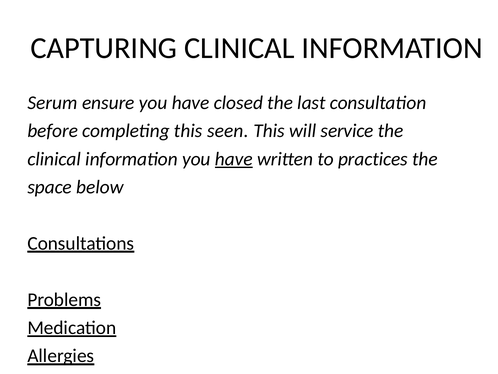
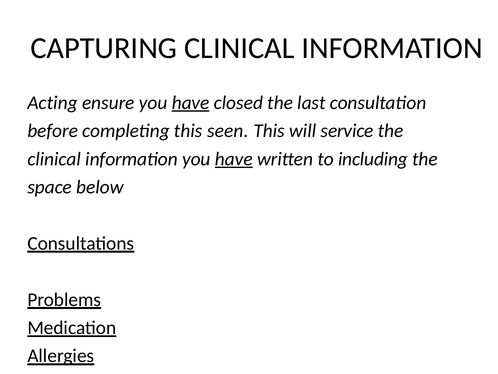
Serum: Serum -> Acting
have at (191, 103) underline: none -> present
practices: practices -> including
